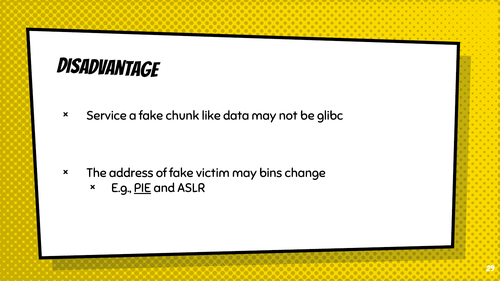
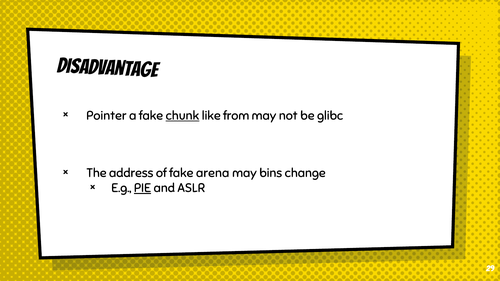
Service: Service -> Pointer
chunk underline: none -> present
data: data -> from
victim: victim -> arena
